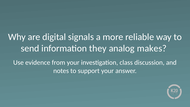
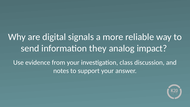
makes: makes -> impact
